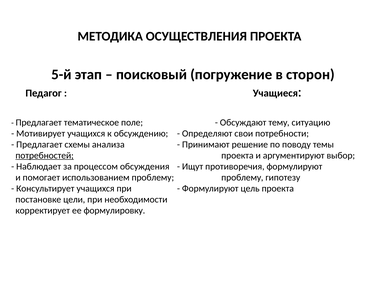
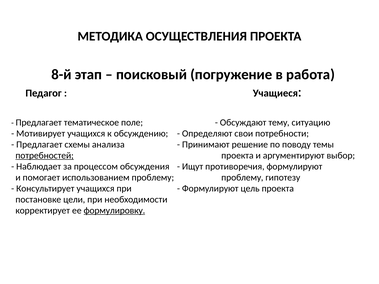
5-й: 5-й -> 8-й
сторон: сторон -> работа
формулировку underline: none -> present
